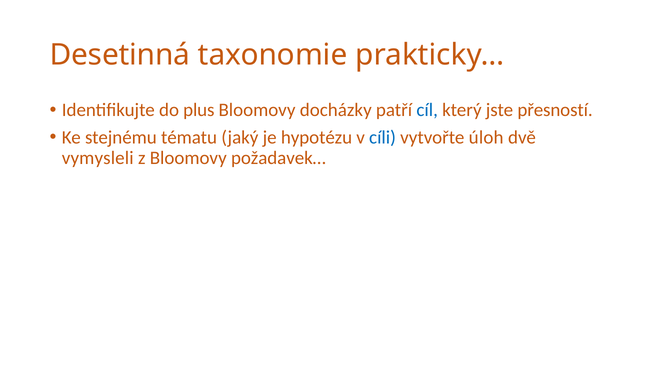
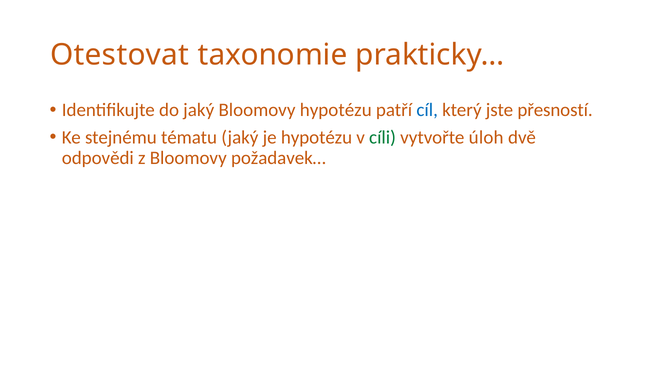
Desetinná: Desetinná -> Otestovat
do plus: plus -> jaký
Bloomovy docházky: docházky -> hypotézu
cíli colour: blue -> green
vymysleli: vymysleli -> odpovědi
